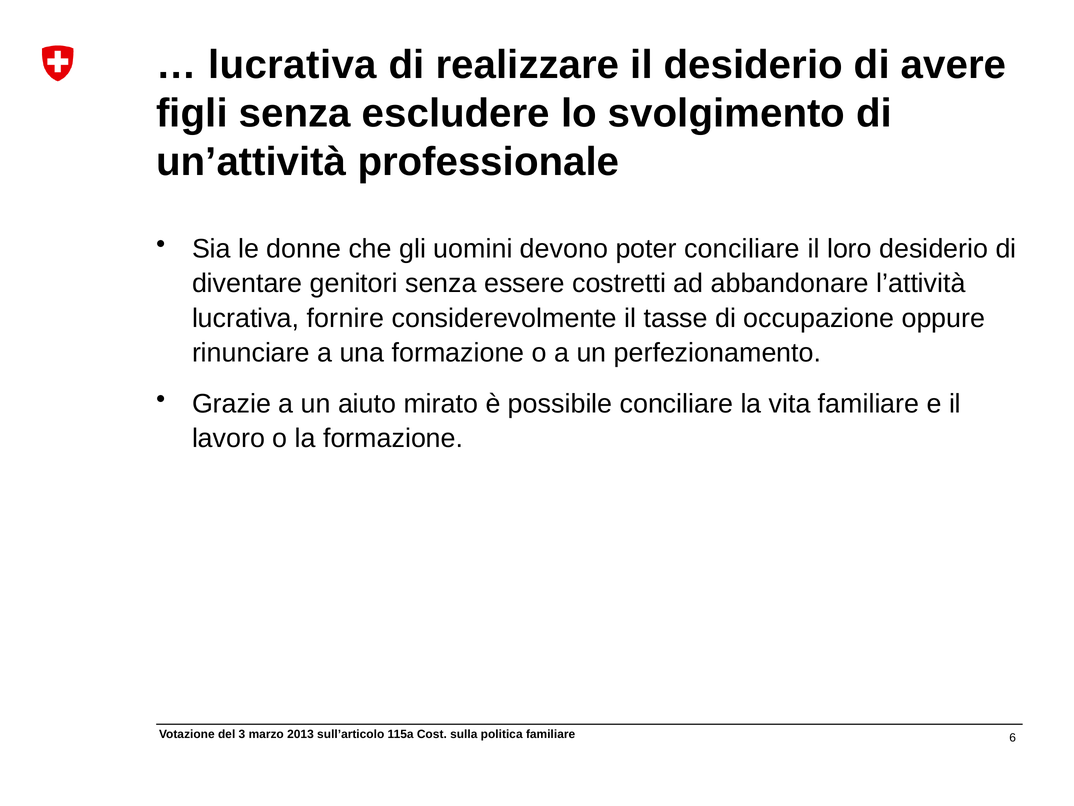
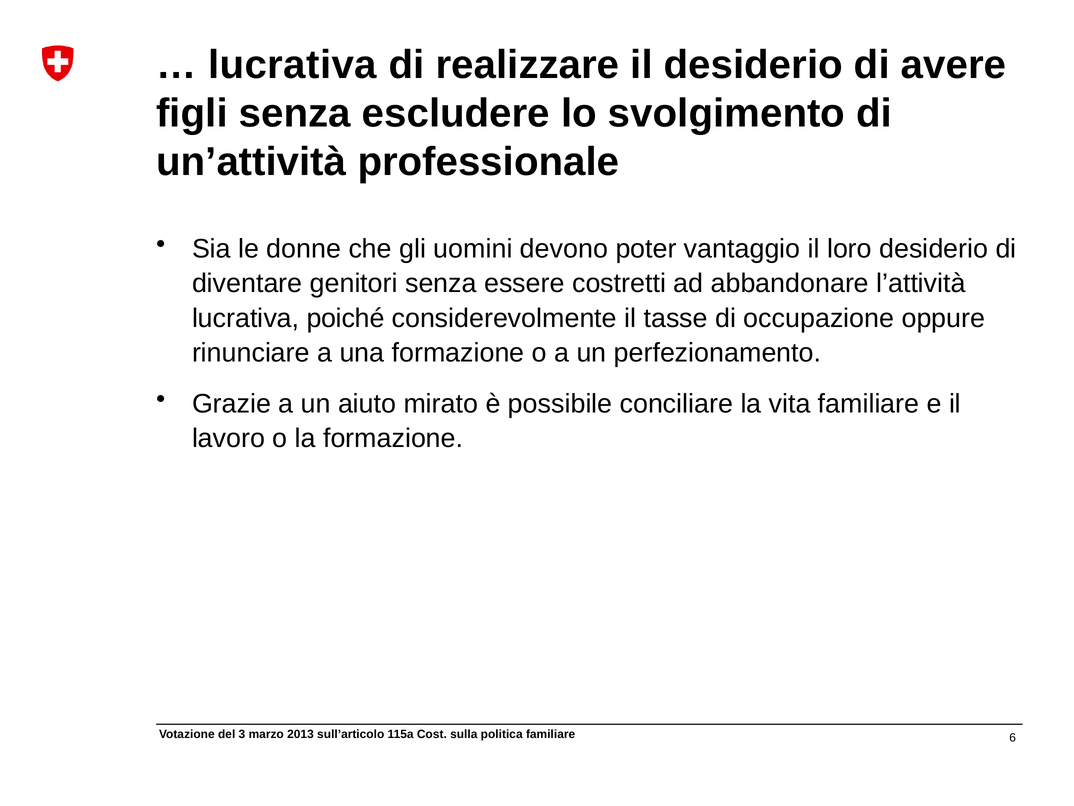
poter conciliare: conciliare -> vantaggio
fornire: fornire -> poiché
